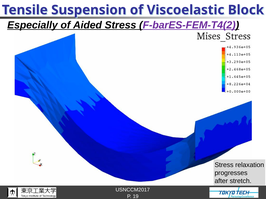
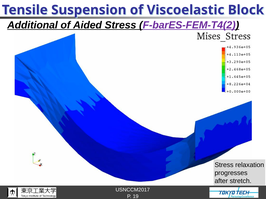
Especially: Especially -> Additional
